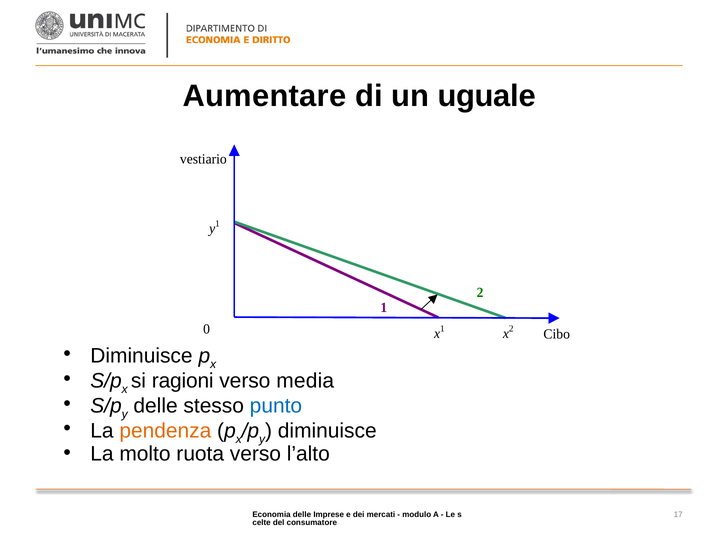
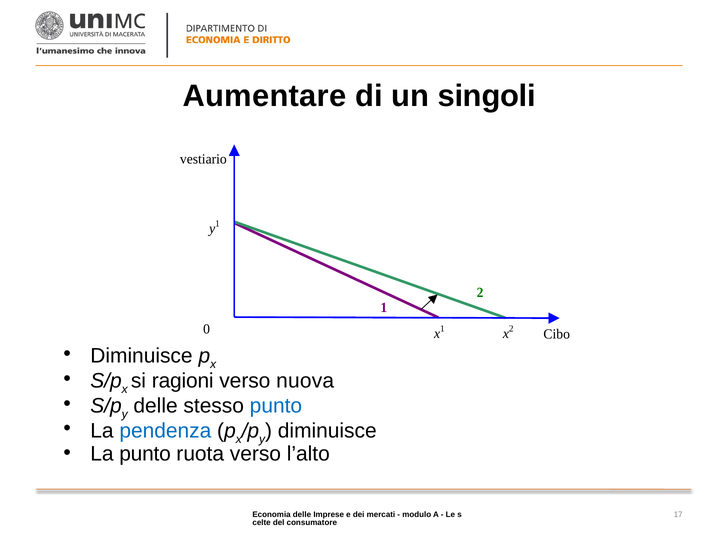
uguale: uguale -> singoli
media: media -> nuova
pendenza colour: orange -> blue
La molto: molto -> punto
